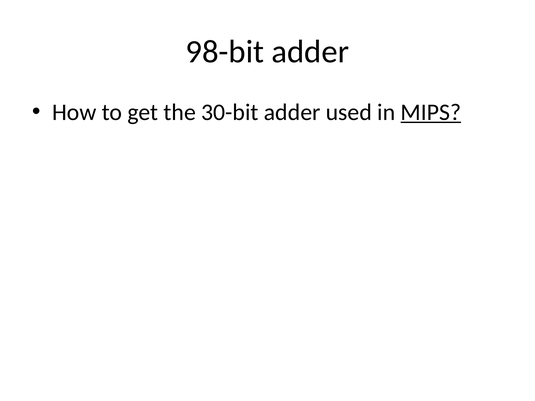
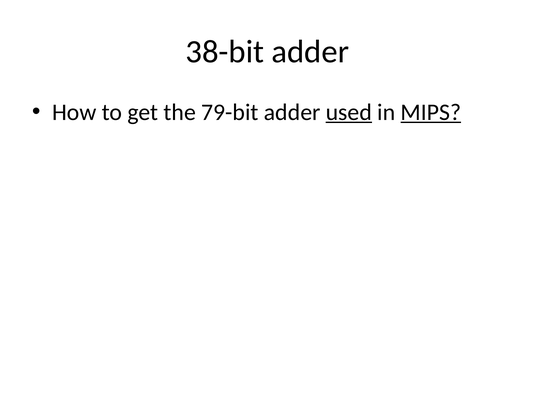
98-bit: 98-bit -> 38-bit
30-bit: 30-bit -> 79-bit
used underline: none -> present
